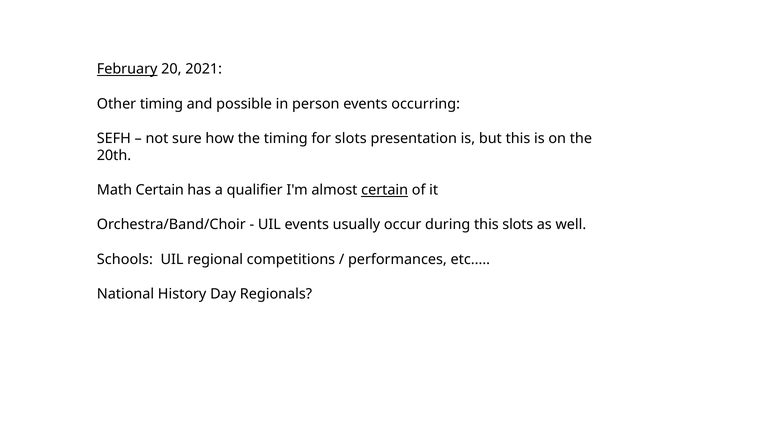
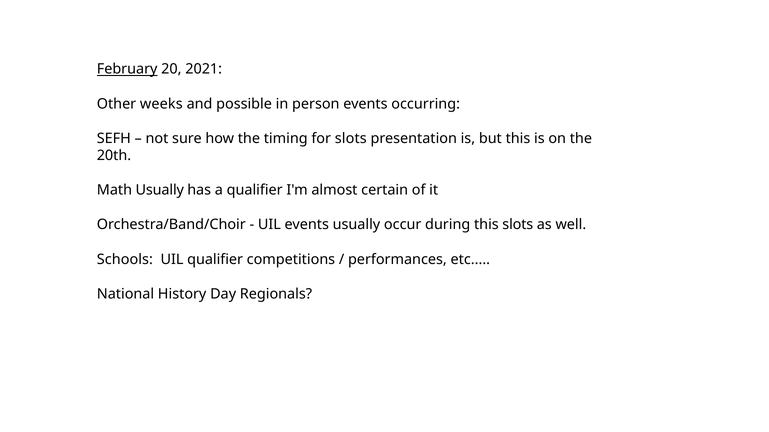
Other timing: timing -> weeks
Math Certain: Certain -> Usually
certain at (385, 190) underline: present -> none
UIL regional: regional -> qualifier
